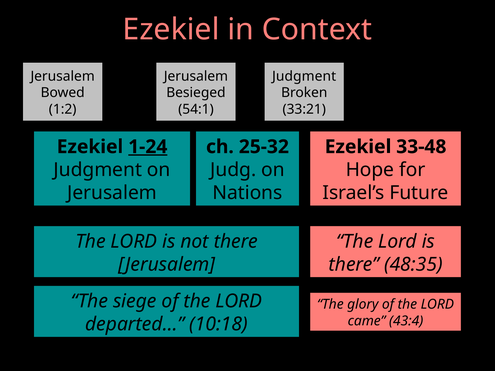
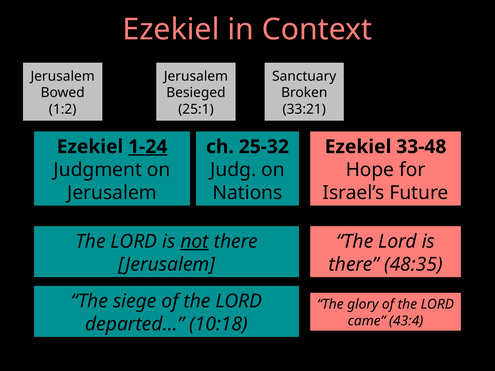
Judgment at (304, 76): Judgment -> Sanctuary
54:1: 54:1 -> 25:1
not underline: none -> present
